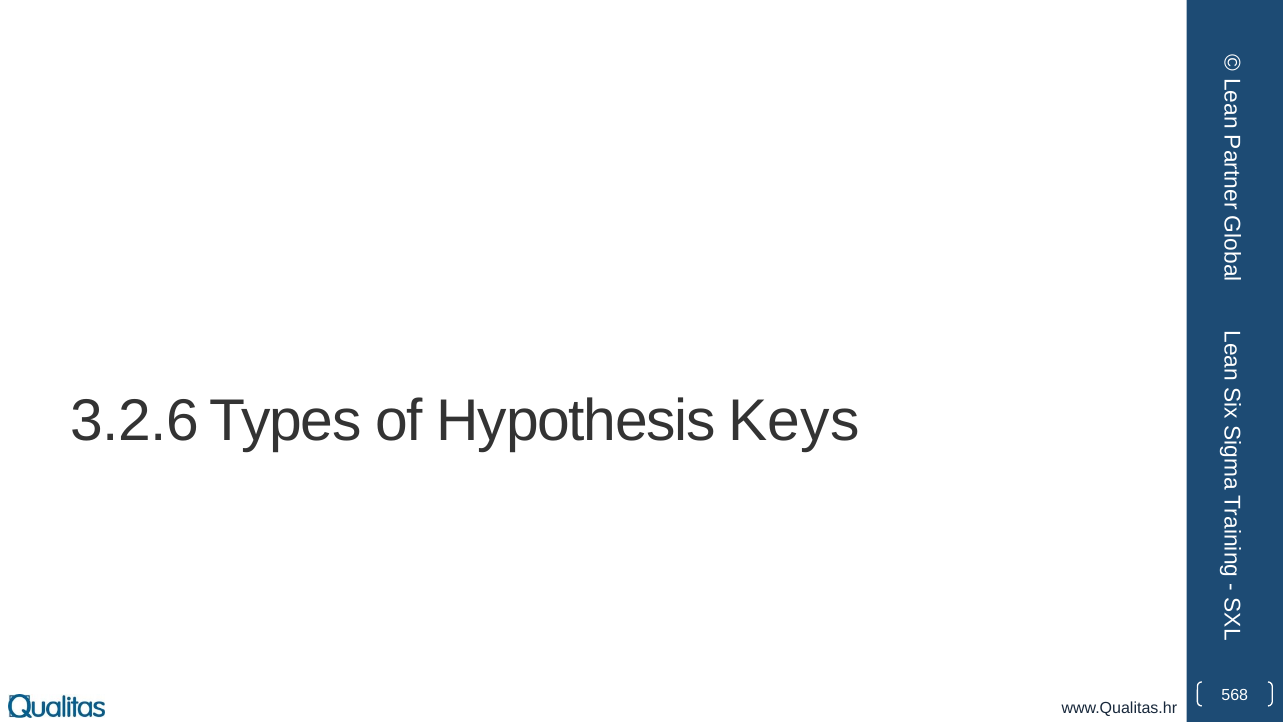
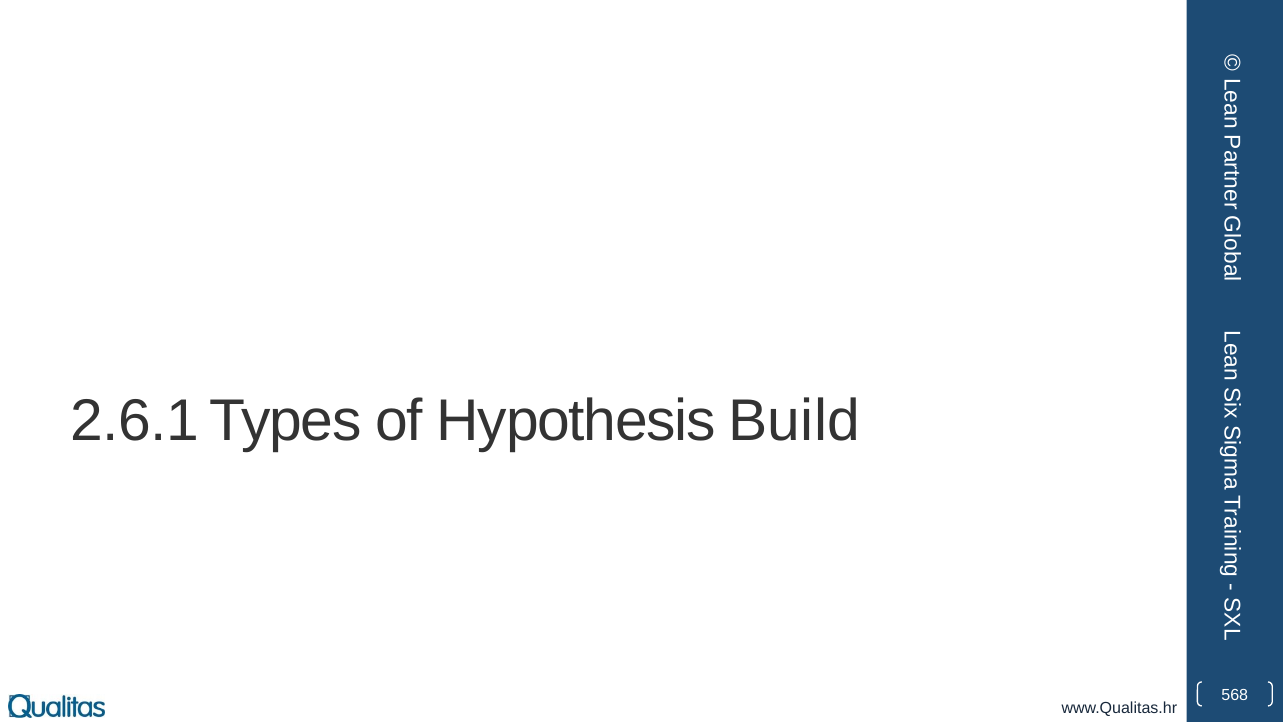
3.2.6: 3.2.6 -> 2.6.1
Keys: Keys -> Build
